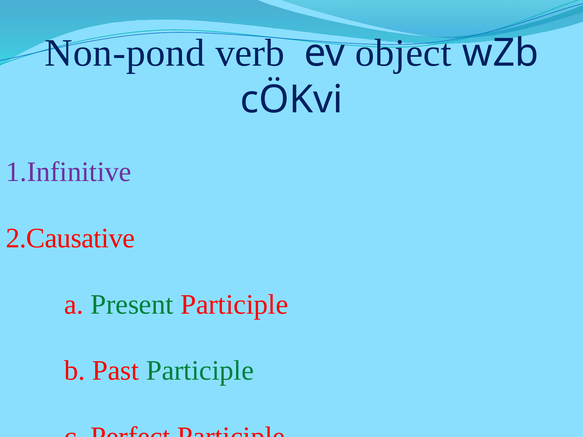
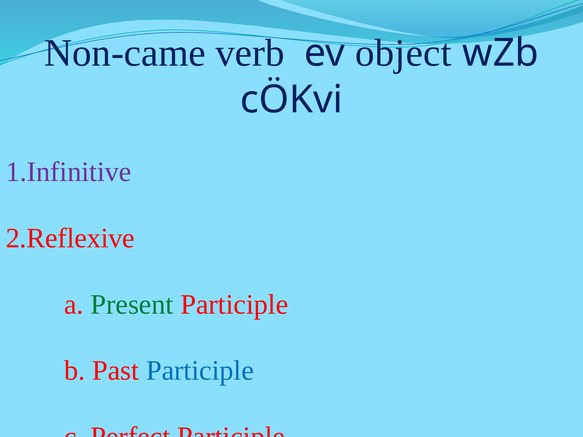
Non-pond: Non-pond -> Non-came
2.Causative: 2.Causative -> 2.Reflexive
Participle at (200, 371) colour: green -> blue
